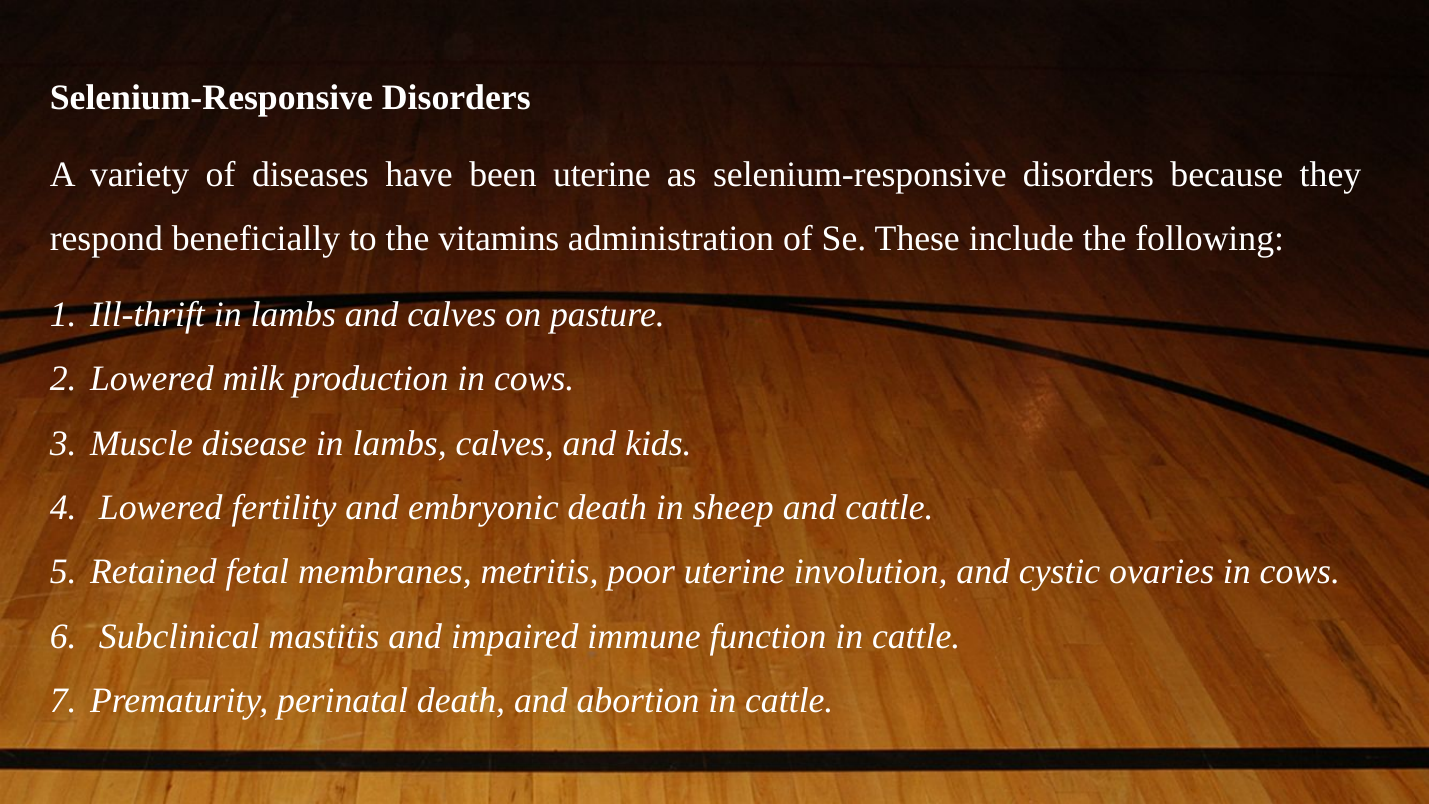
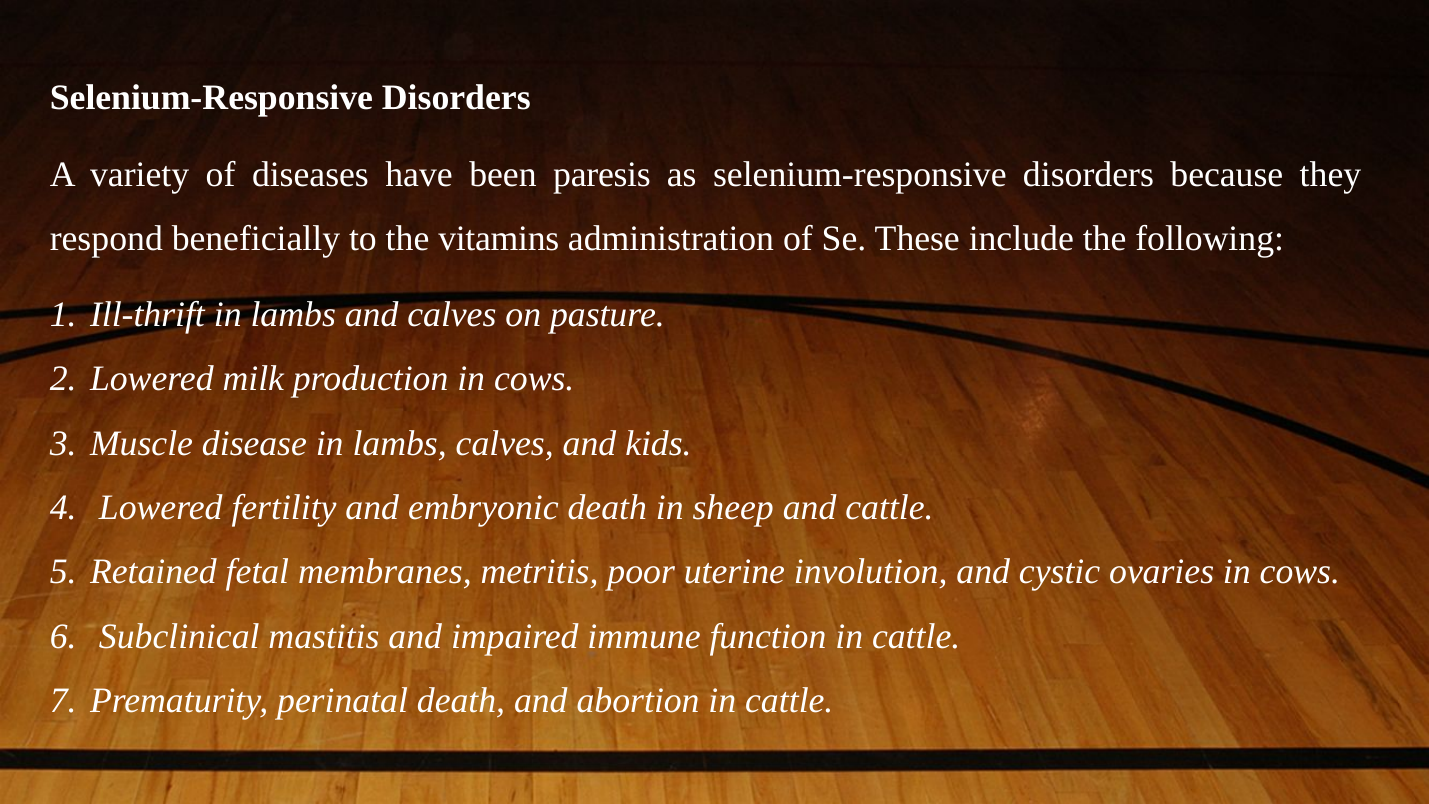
been uterine: uterine -> paresis
